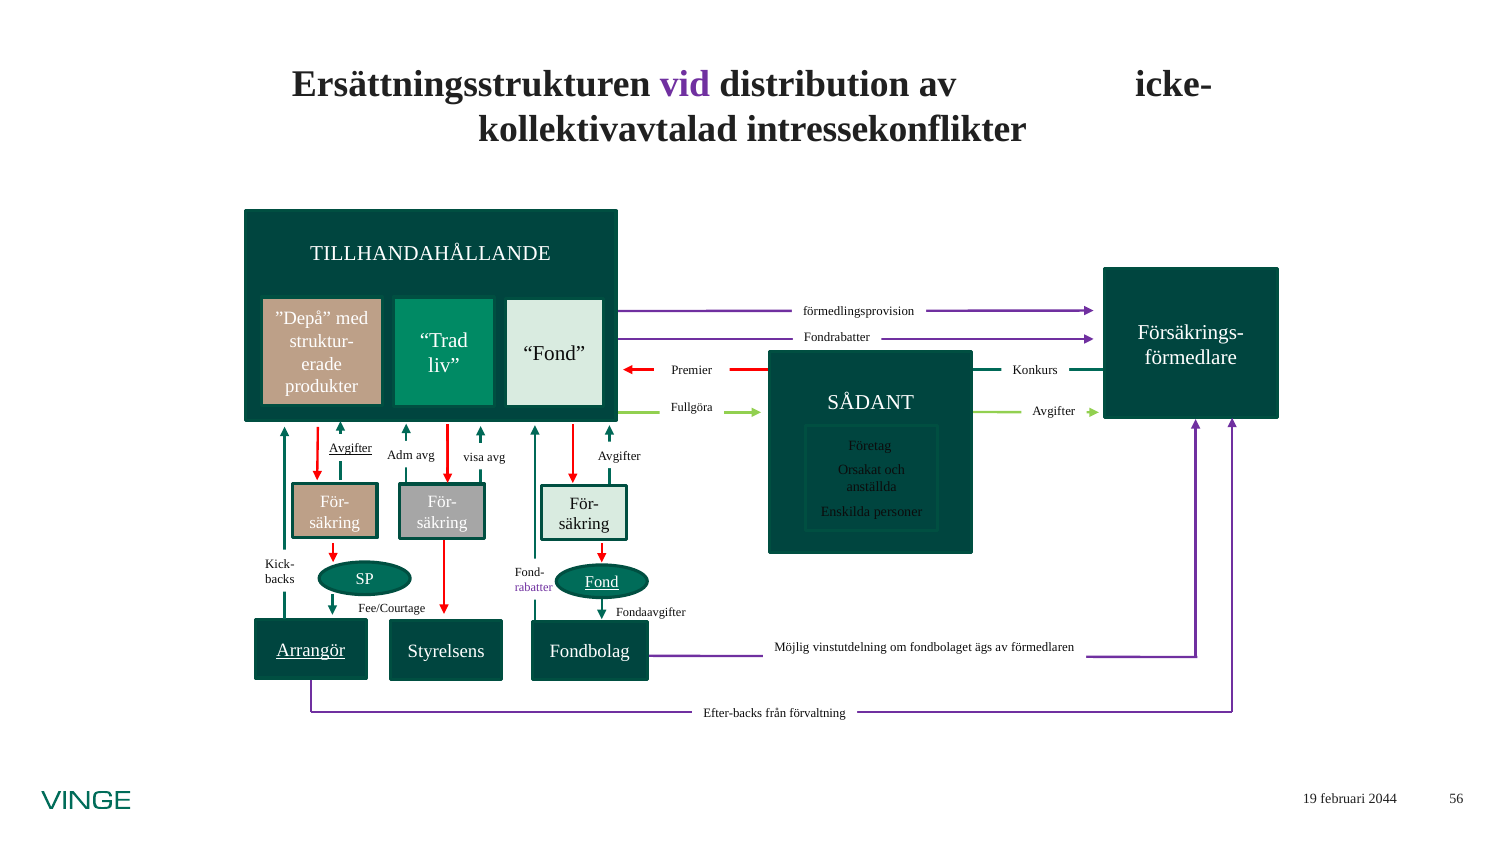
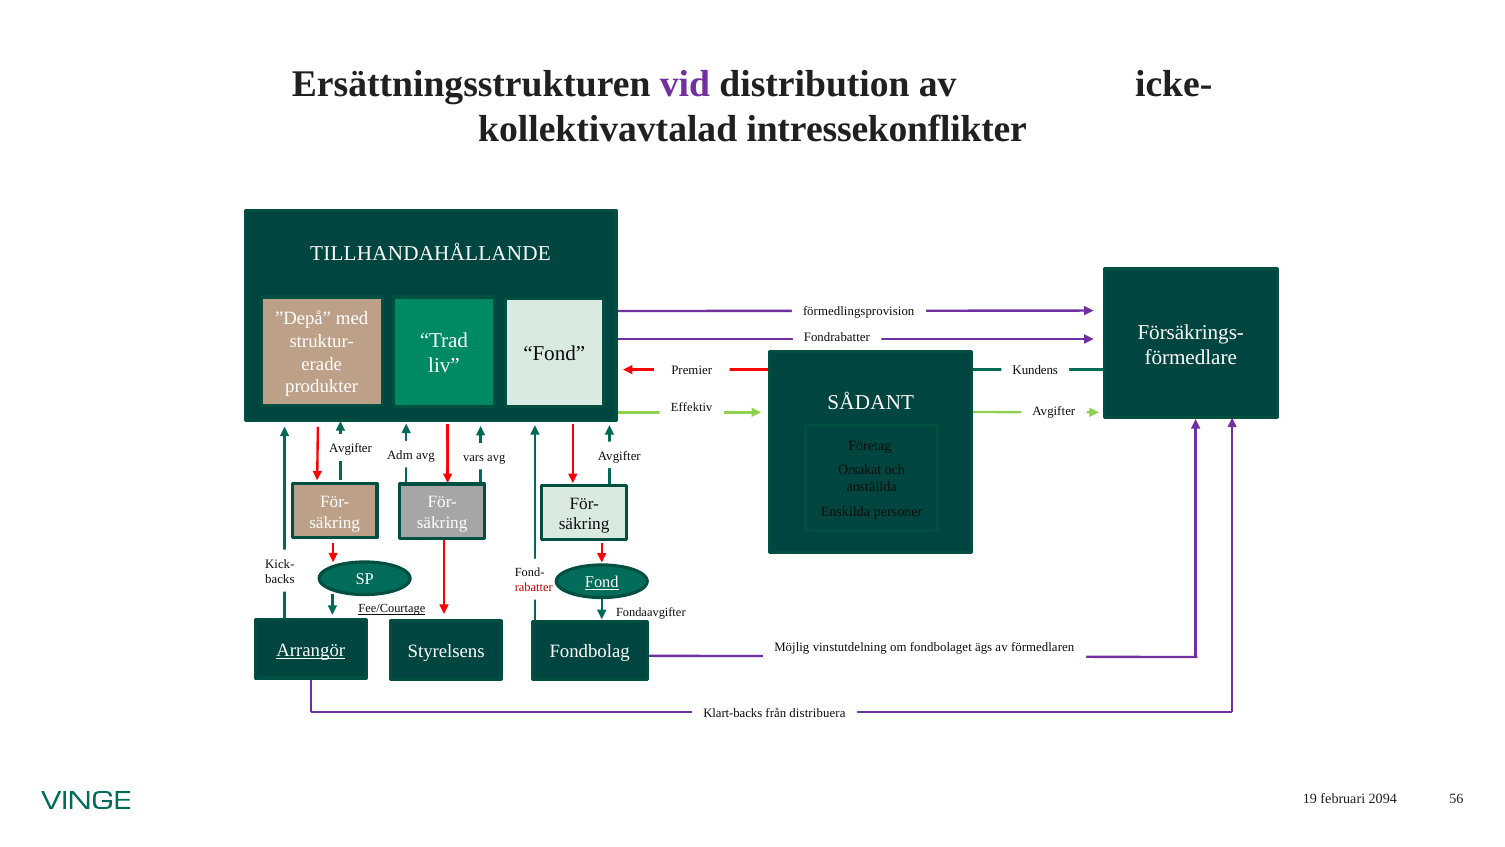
Konkurs: Konkurs -> Kundens
Fullgöra: Fullgöra -> Effektiv
Avgifter at (350, 448) underline: present -> none
visa: visa -> vars
rabatter colour: purple -> red
Fee/Courtage underline: none -> present
Efter-backs: Efter-backs -> Klart-backs
förvaltning: förvaltning -> distribuera
2044: 2044 -> 2094
